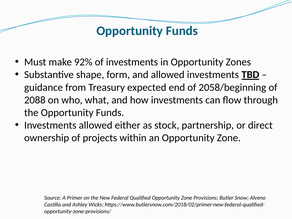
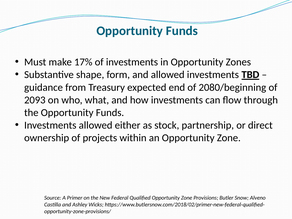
92%: 92% -> 17%
2058/beginning: 2058/beginning -> 2080/beginning
2088: 2088 -> 2093
